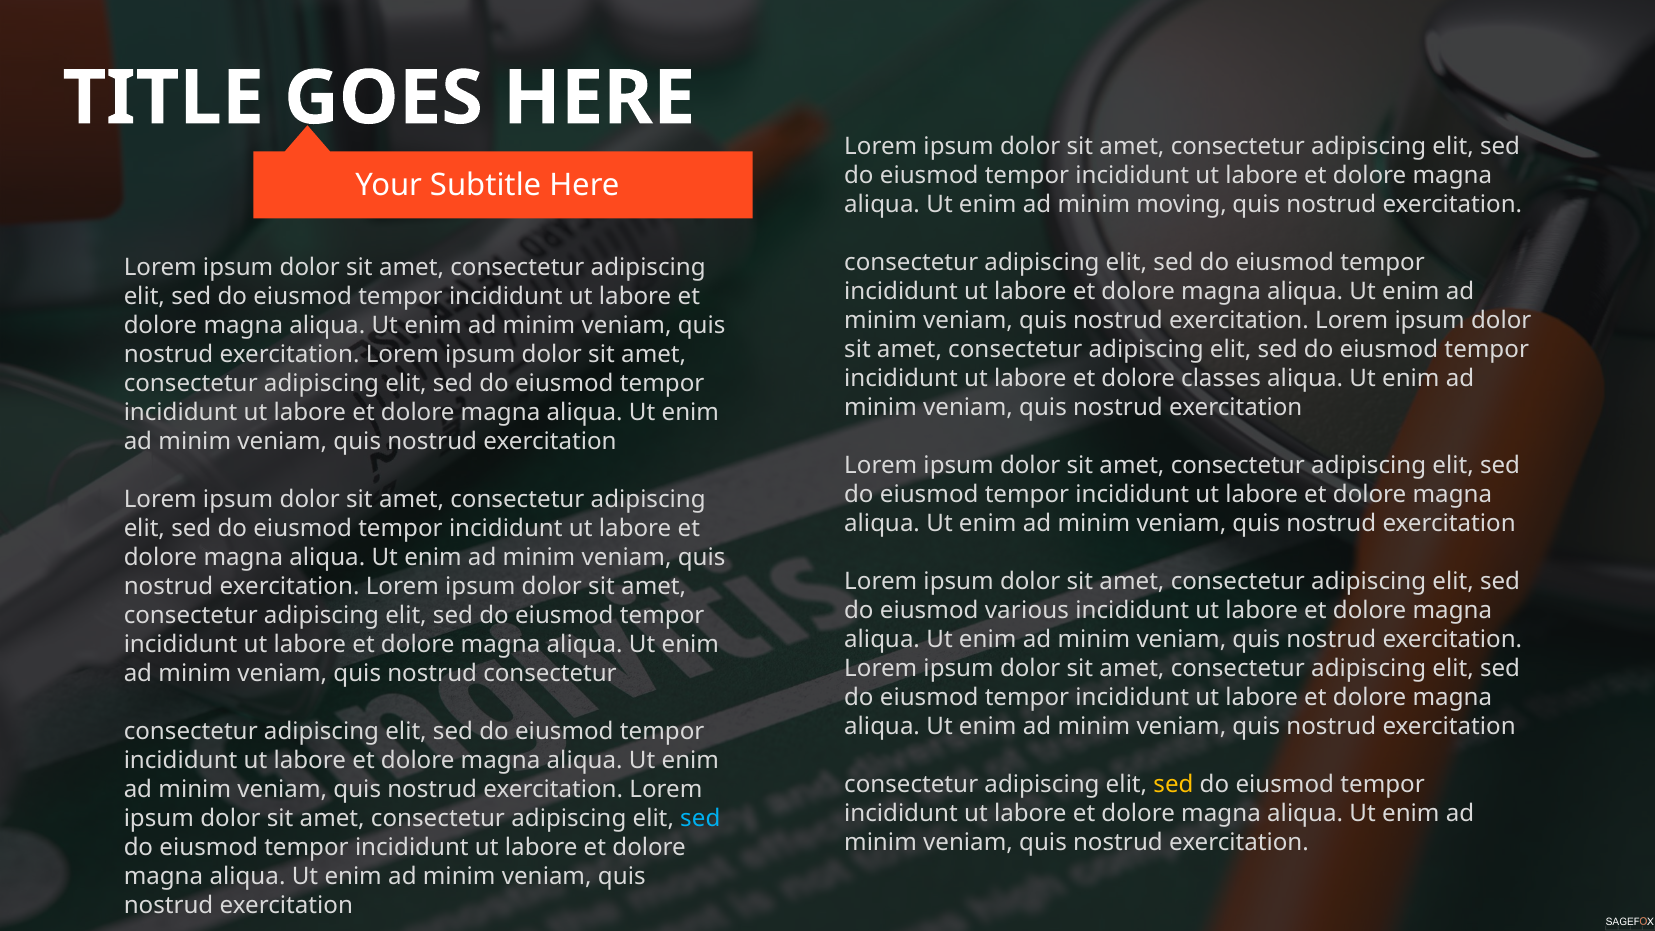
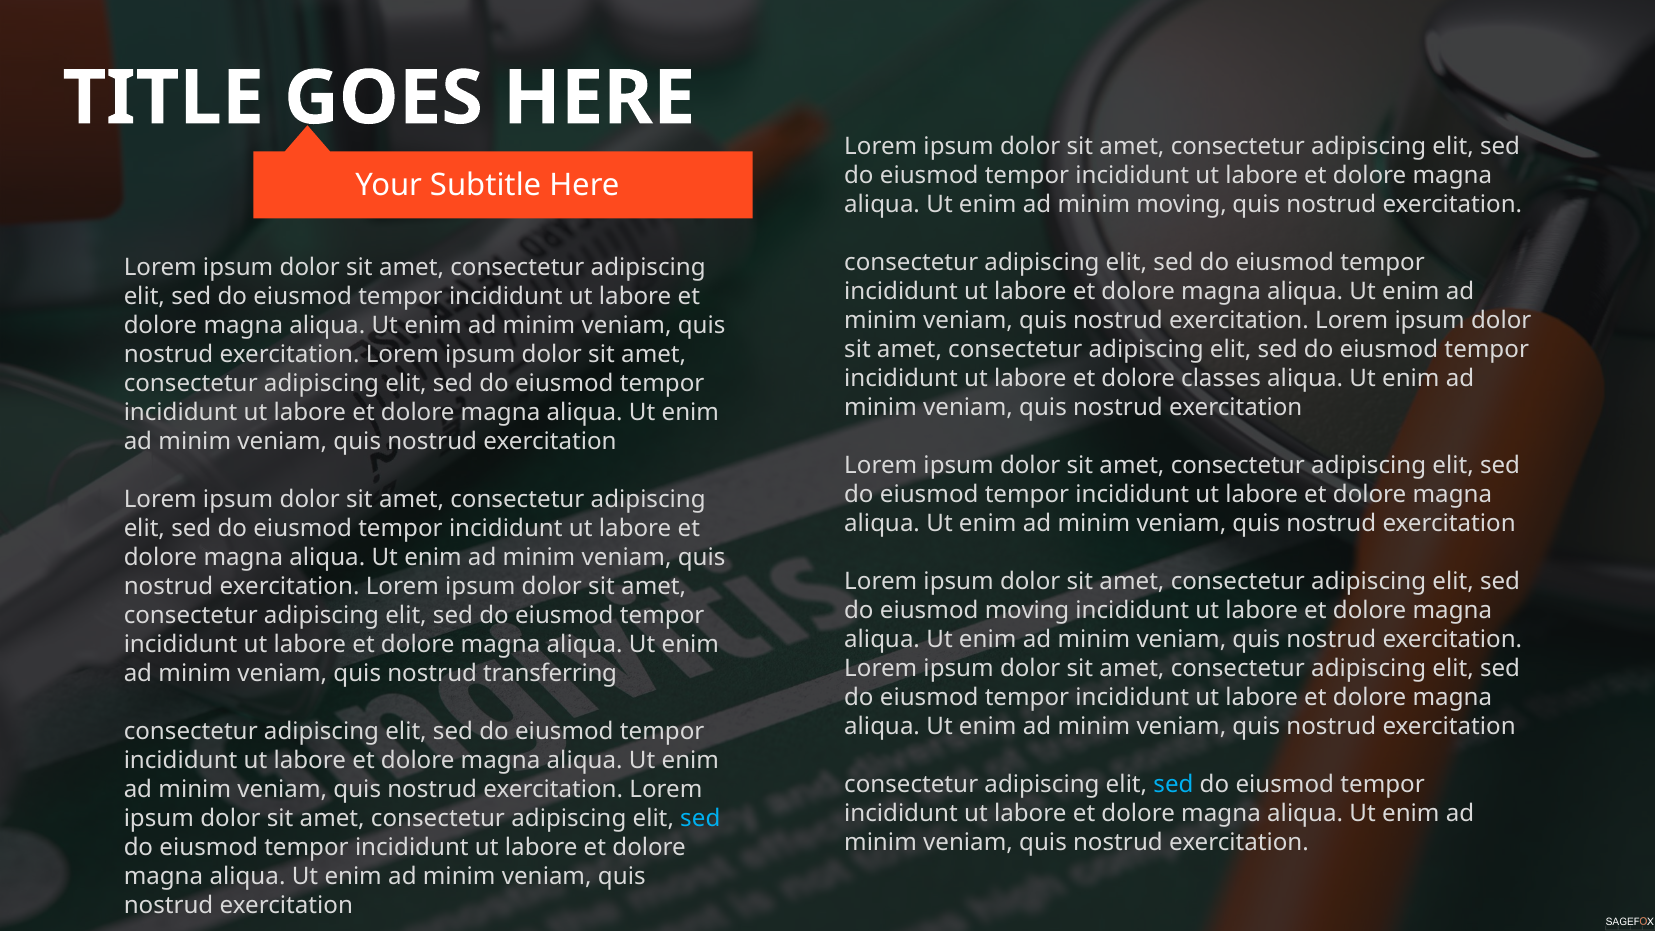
eiusmod various: various -> moving
nostrud consectetur: consectetur -> transferring
sed at (1173, 784) colour: yellow -> light blue
